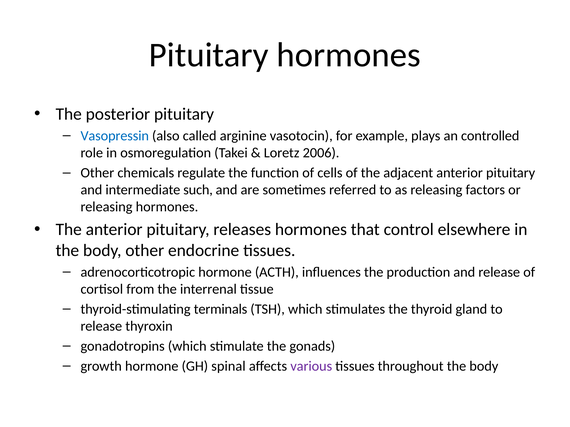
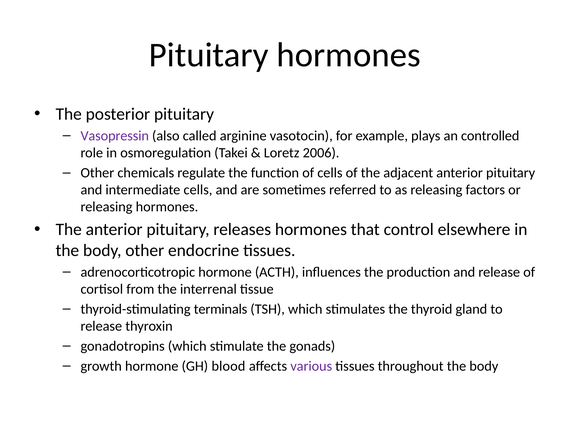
Vasopressin colour: blue -> purple
intermediate such: such -> cells
spinal: spinal -> blood
